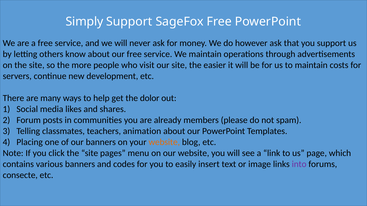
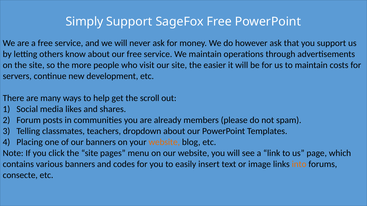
dolor: dolor -> scroll
animation: animation -> dropdown
into colour: purple -> orange
